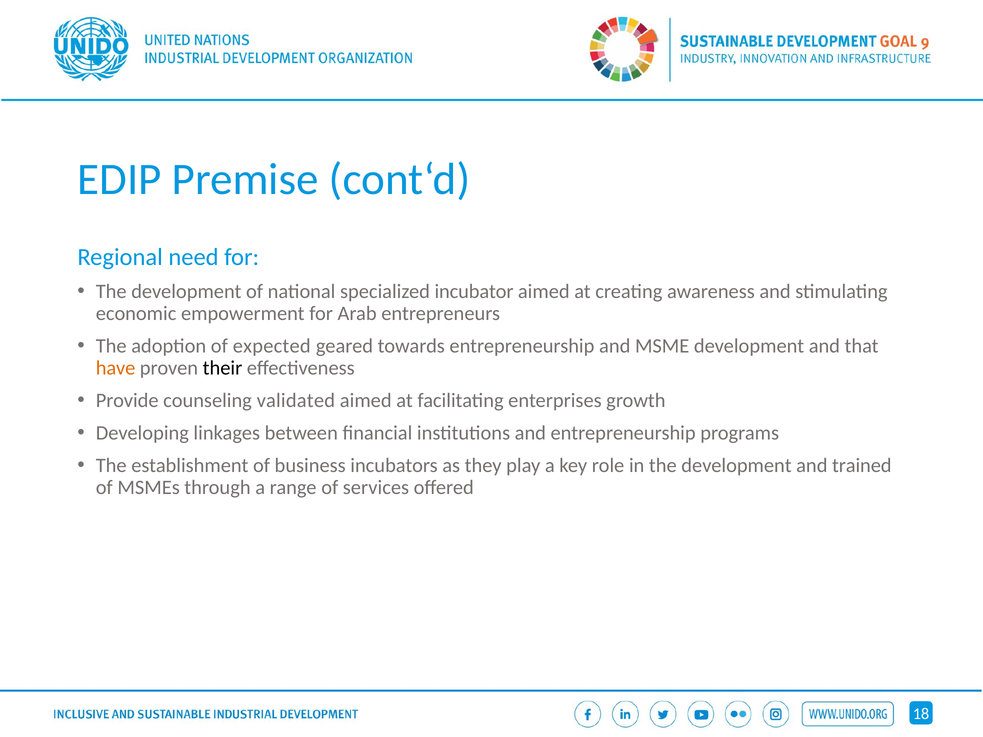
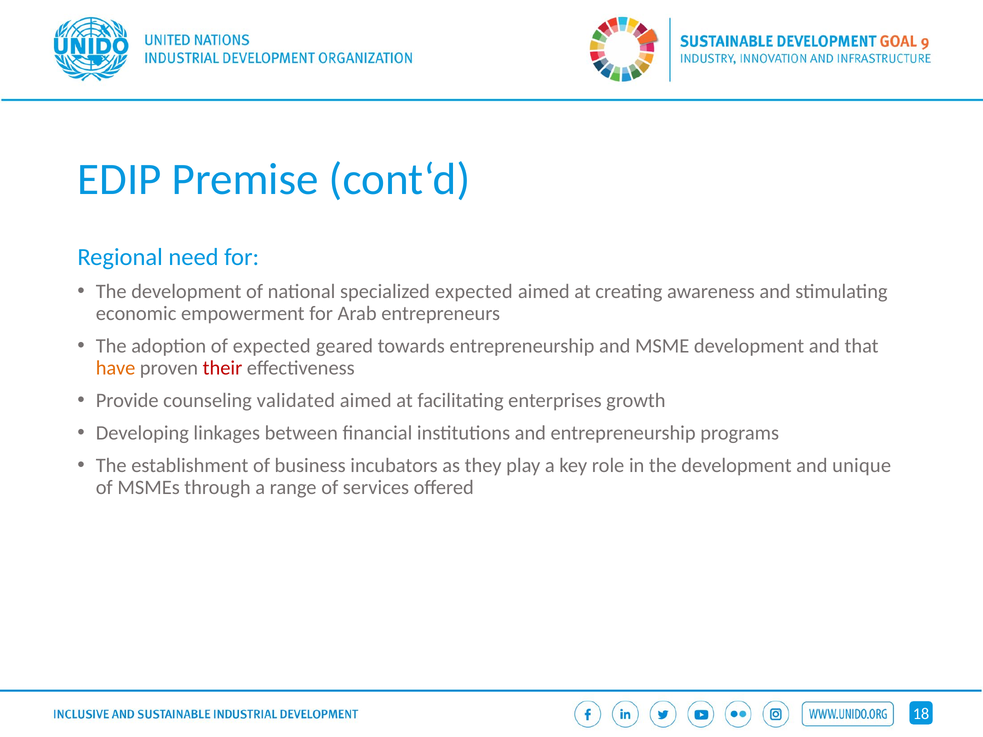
specialized incubator: incubator -> expected
their colour: black -> red
trained: trained -> unique
